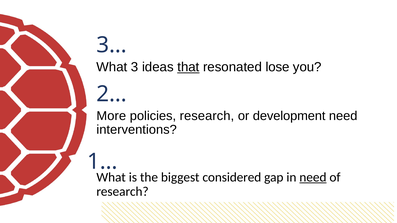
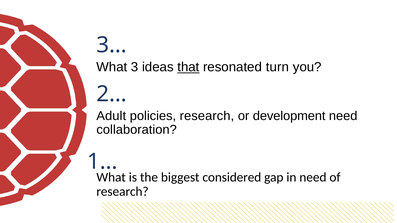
lose: lose -> turn
More: More -> Adult
interventions: interventions -> collaboration
need at (313, 177) underline: present -> none
